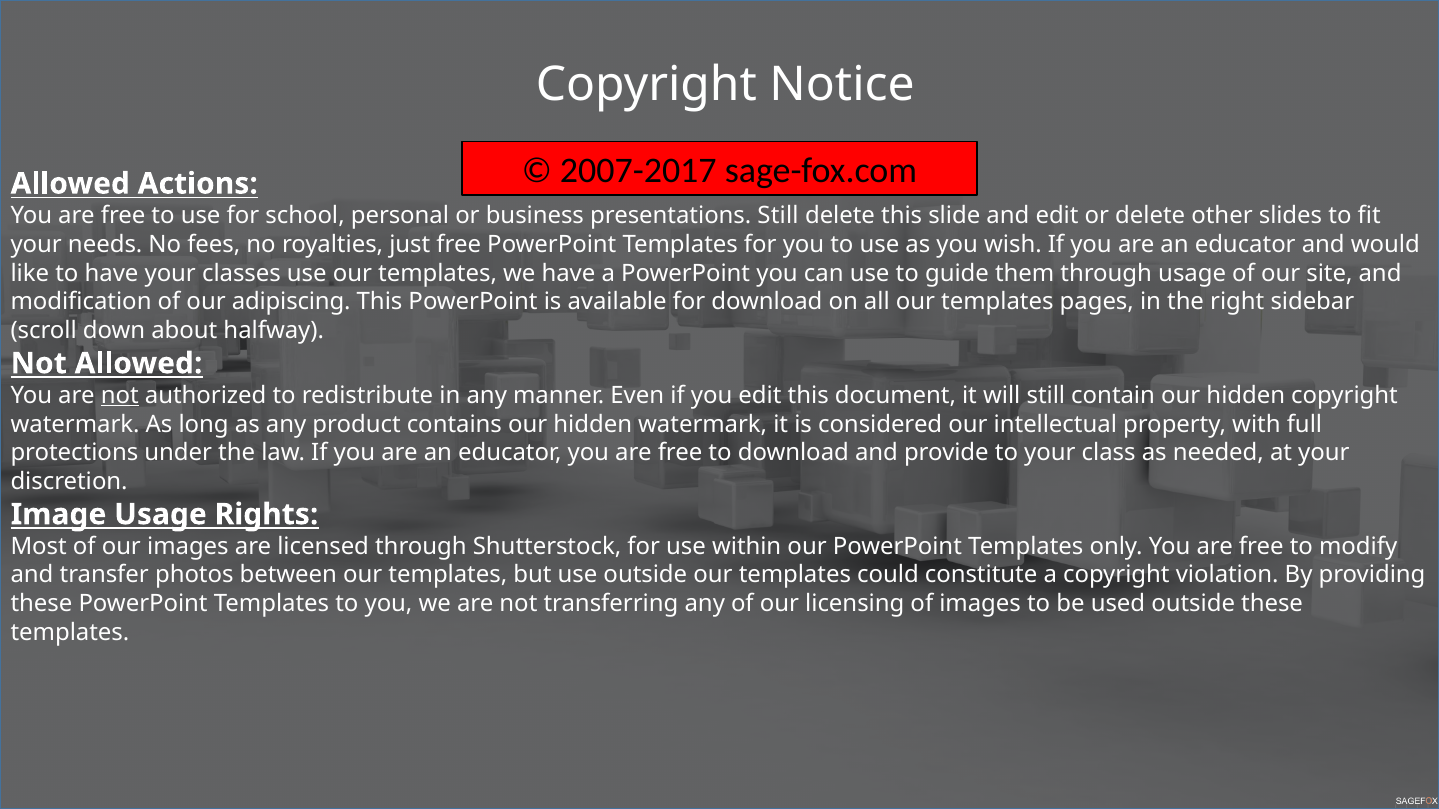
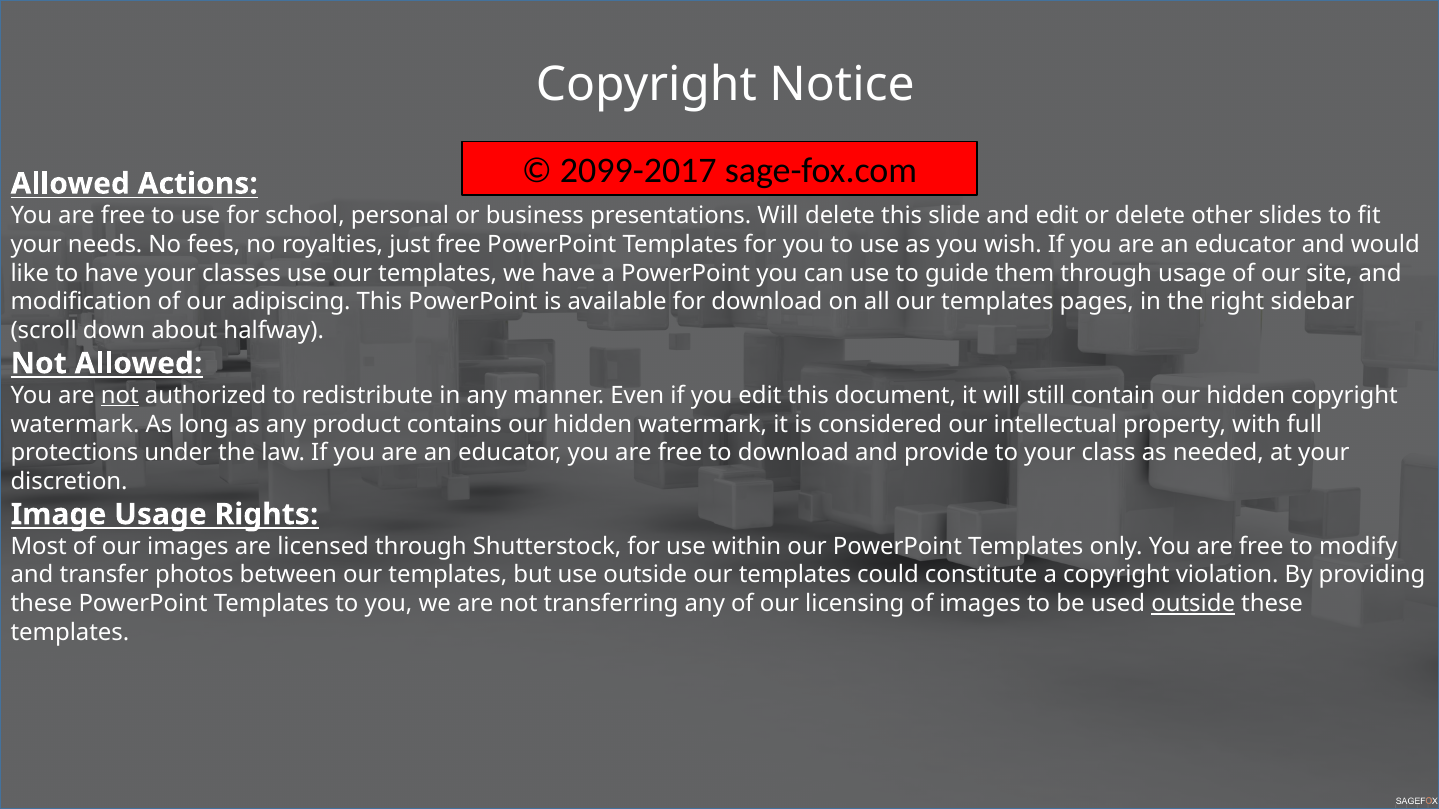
2007-2017: 2007-2017 -> 2099-2017
presentations Still: Still -> Will
outside at (1193, 604) underline: none -> present
